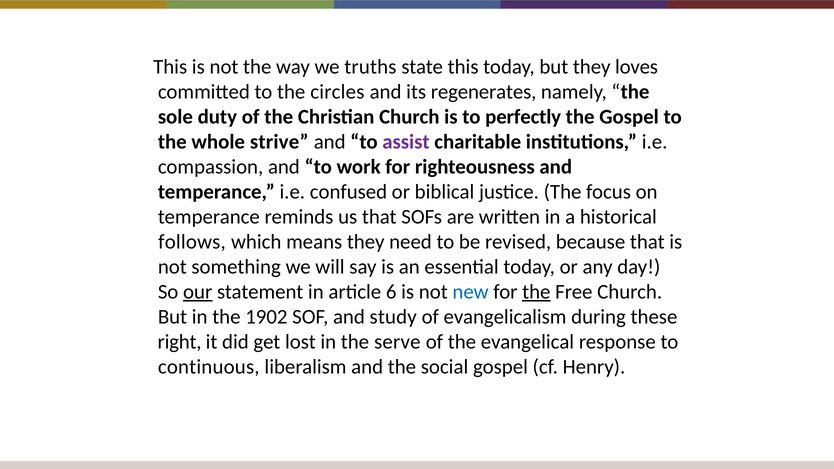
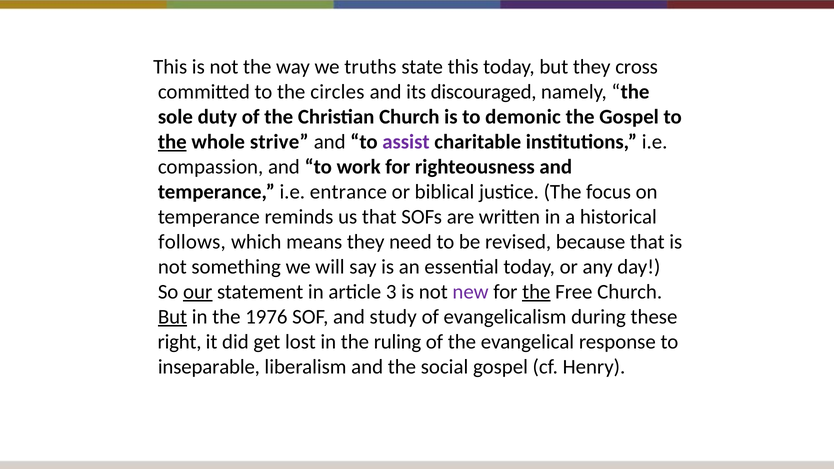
loves: loves -> cross
regenerates: regenerates -> discouraged
perfectly: perfectly -> demonic
the at (172, 142) underline: none -> present
confused: confused -> entrance
6: 6 -> 3
new colour: blue -> purple
But at (172, 317) underline: none -> present
1902: 1902 -> 1976
serve: serve -> ruling
continuous: continuous -> inseparable
